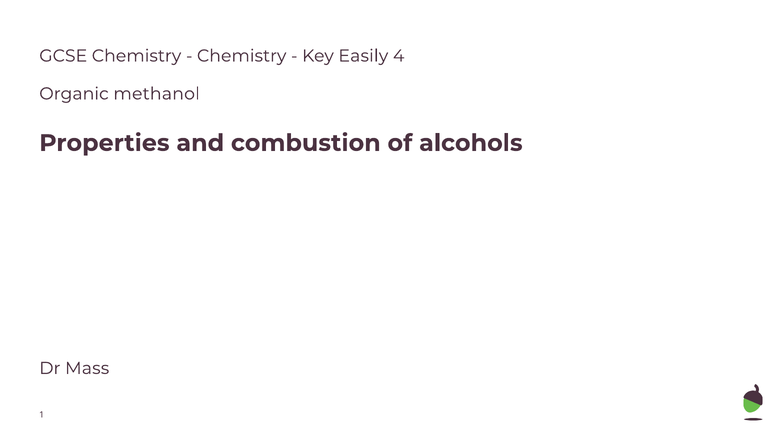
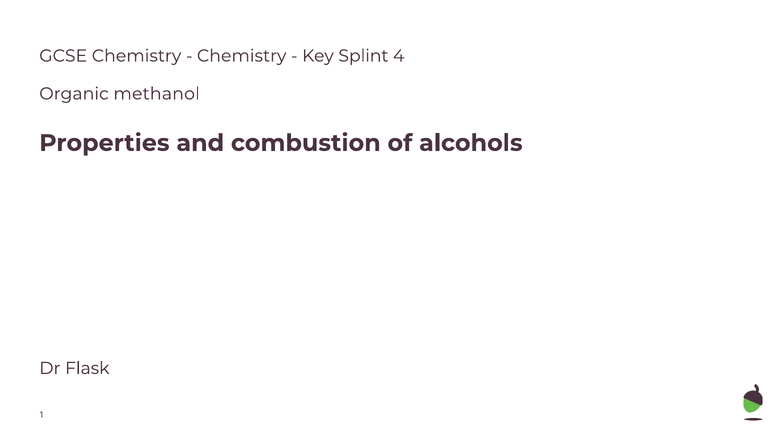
Easily: Easily -> Splint
Mass: Mass -> Flask
